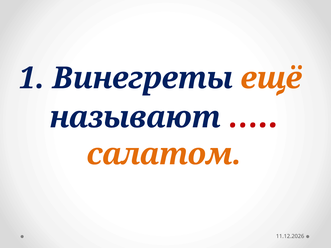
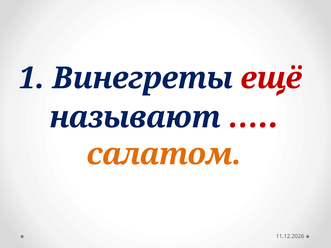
ещё colour: orange -> red
